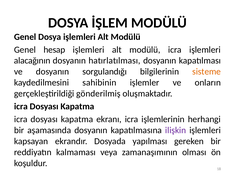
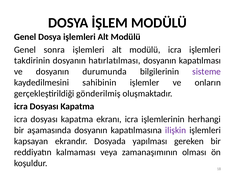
hesap: hesap -> sonra
alacağının: alacağının -> takdirinin
sorgulandığı: sorgulandığı -> durumunda
sisteme colour: orange -> purple
